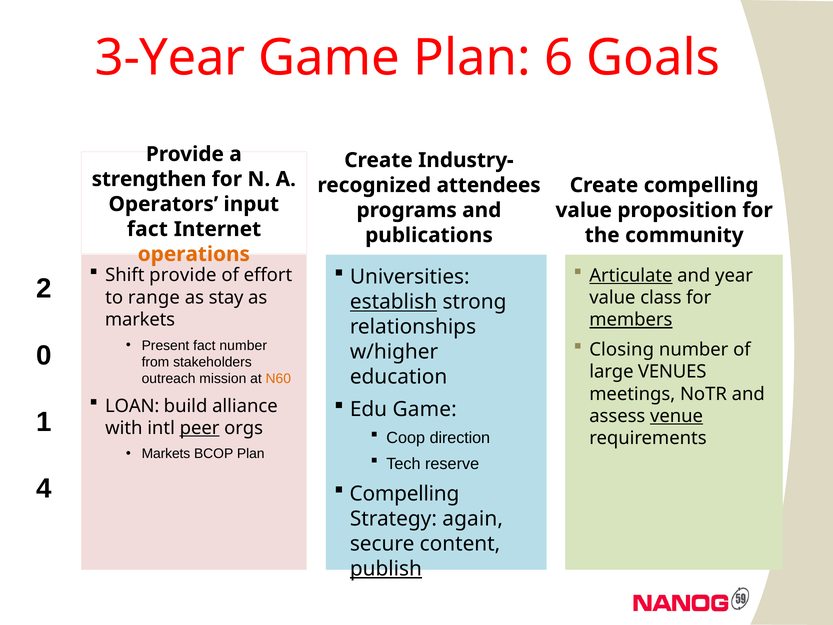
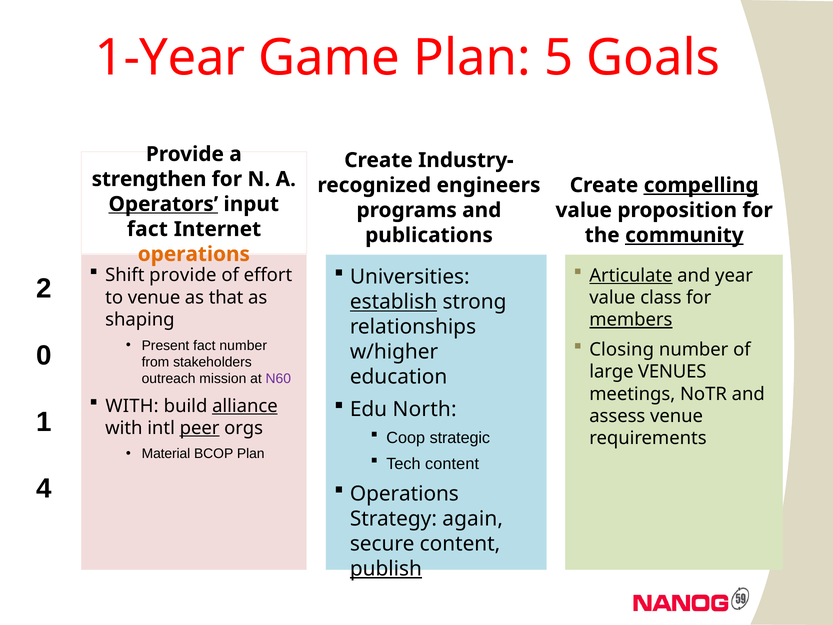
3-Year: 3-Year -> 1-Year
6: 6 -> 5
attendees: attendees -> engineers
compelling at (701, 185) underline: none -> present
Operators underline: none -> present
community underline: none -> present
to range: range -> venue
stay: stay -> that
markets at (140, 320): markets -> shaping
N60 colour: orange -> purple
LOAN at (132, 406): LOAN -> WITH
alliance underline: none -> present
Edu Game: Game -> North
venue at (677, 416) underline: present -> none
direction: direction -> strategic
Markets at (166, 454): Markets -> Material
Tech reserve: reserve -> content
Compelling at (404, 494): Compelling -> Operations
